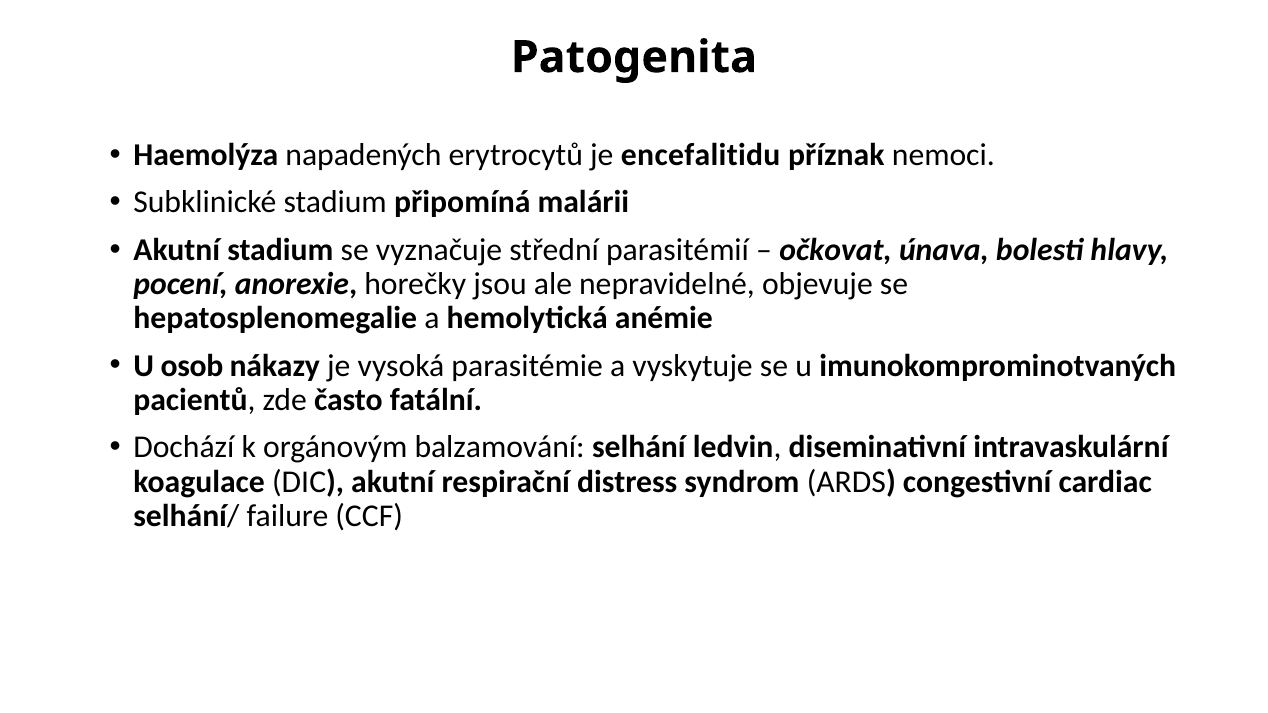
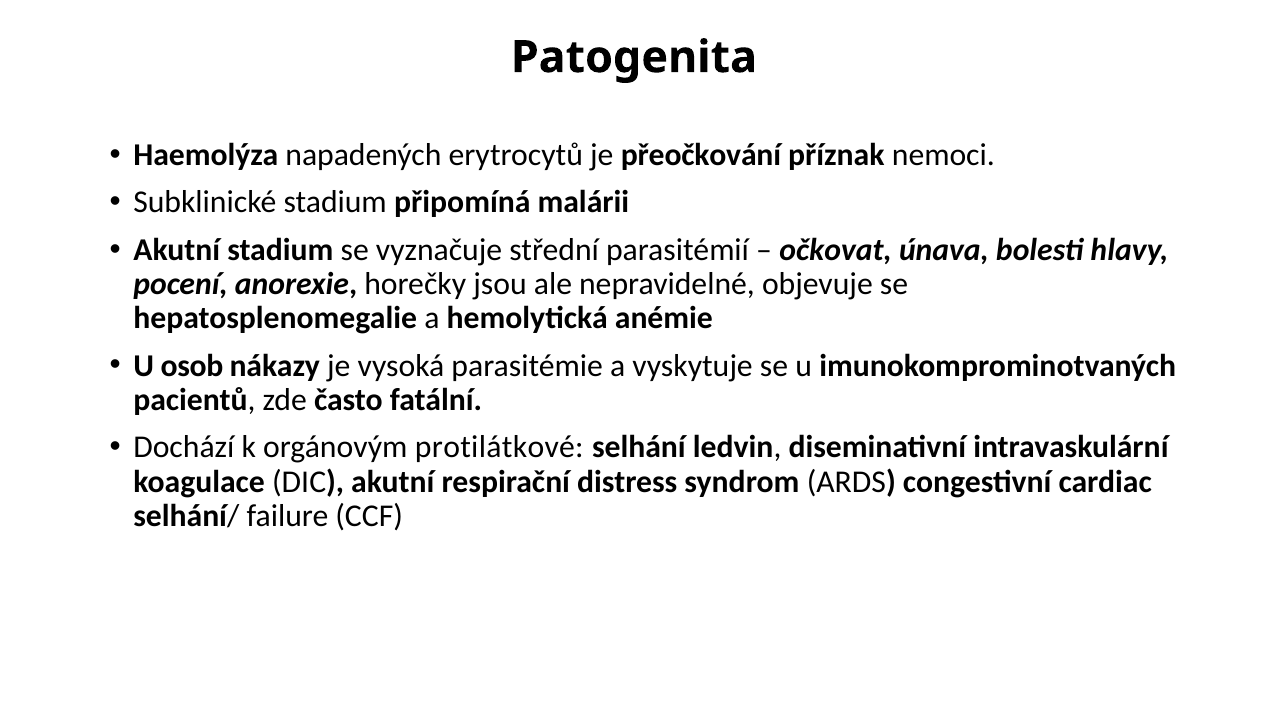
encefalitidu: encefalitidu -> přeočkování
balzamování: balzamování -> protilátkové
